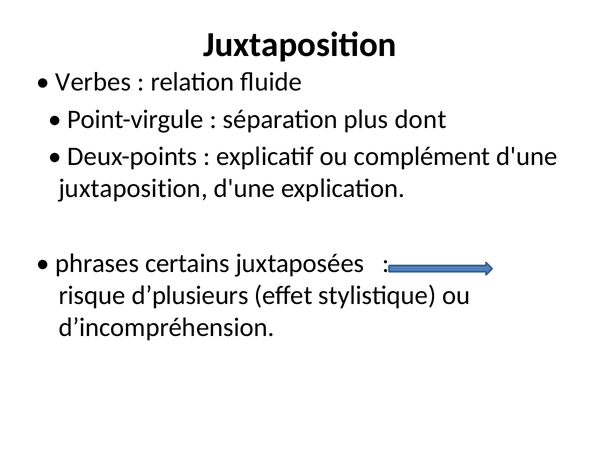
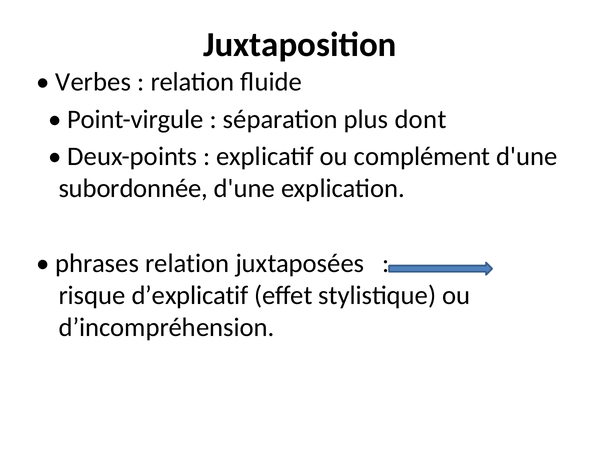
juxtaposition at (133, 189): juxtaposition -> subordonnée
phrases certains: certains -> relation
d’plusieurs: d’plusieurs -> d’explicatif
